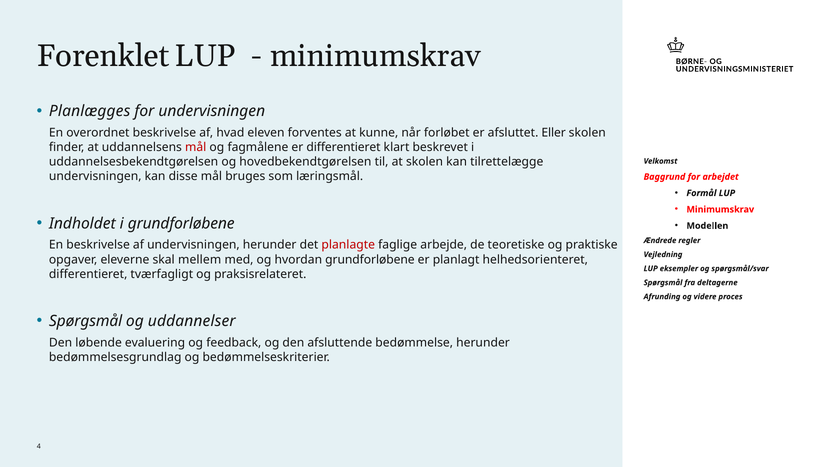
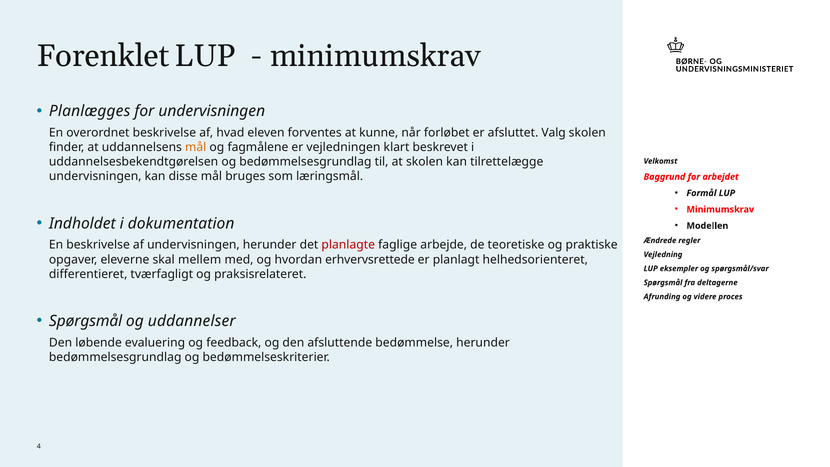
Eller: Eller -> Valg
mål at (196, 147) colour: red -> orange
er differentieret: differentieret -> vejledningen
og hovedbekendtgørelsen: hovedbekendtgørelsen -> bedømmelsesgrundlag
i grundforløbene: grundforløbene -> dokumentation
hvordan grundforløbene: grundforløbene -> erhvervsrettede
